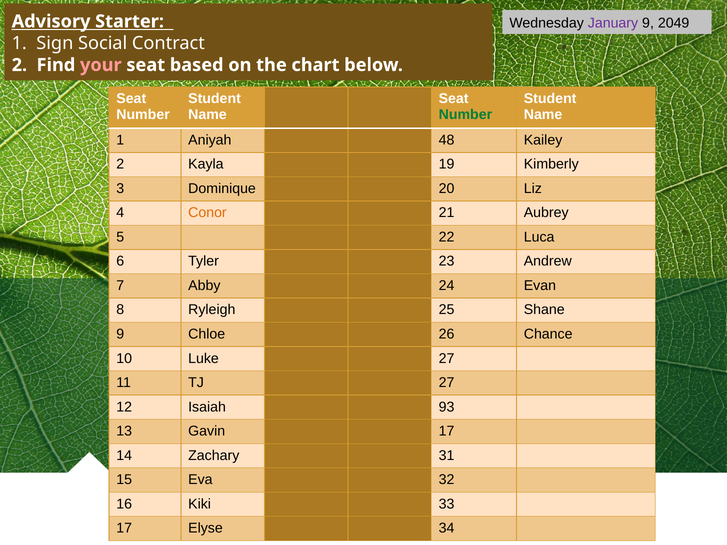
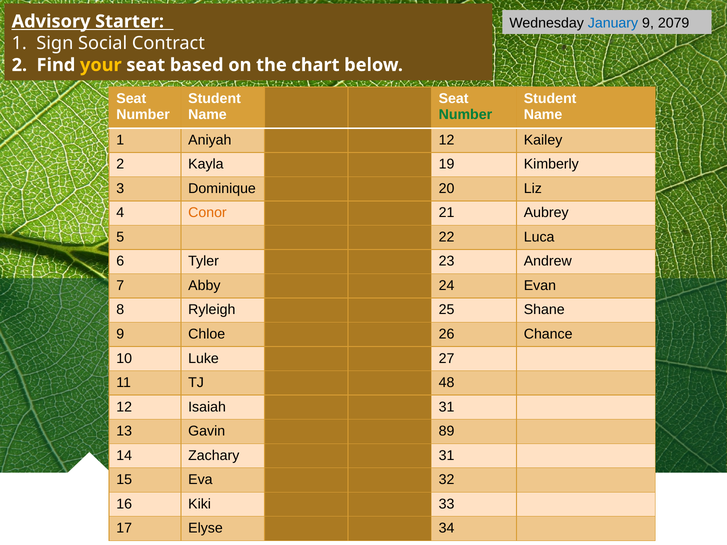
January colour: purple -> blue
2049: 2049 -> 2079
your colour: pink -> yellow
Aniyah 48: 48 -> 12
TJ 27: 27 -> 48
Isaiah 93: 93 -> 31
Gavin 17: 17 -> 89
